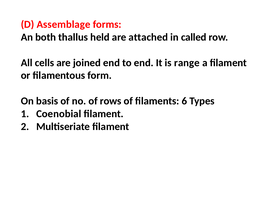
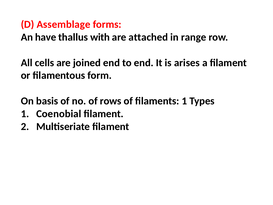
both: both -> have
held: held -> with
called: called -> range
range: range -> arises
filaments 6: 6 -> 1
